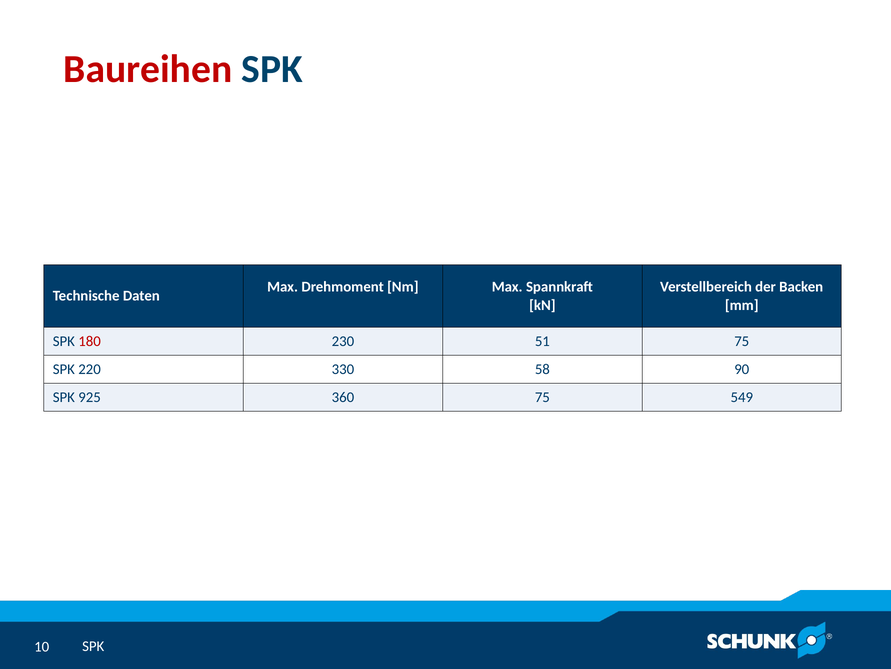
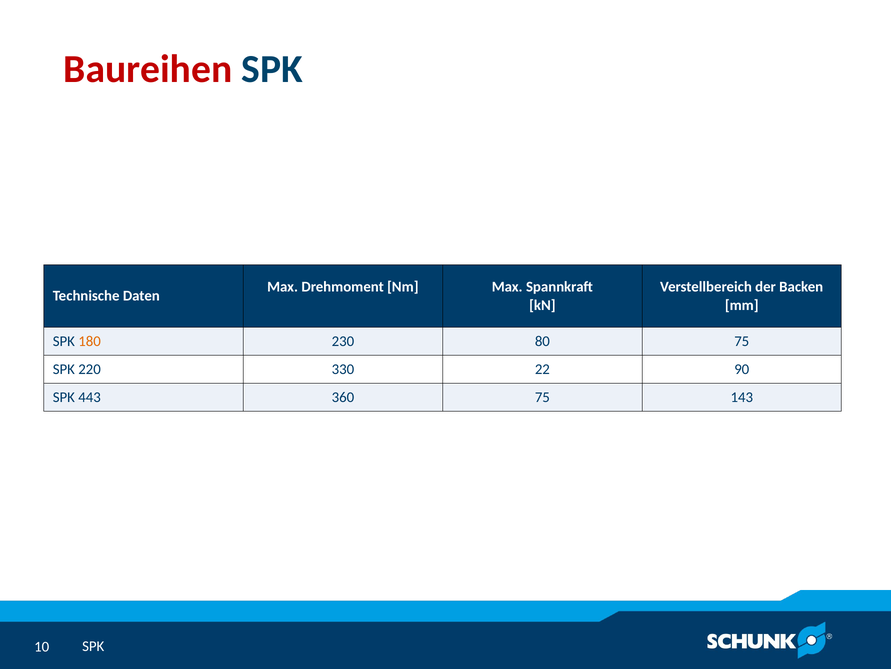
180 colour: red -> orange
51: 51 -> 80
58: 58 -> 22
925: 925 -> 443
549: 549 -> 143
